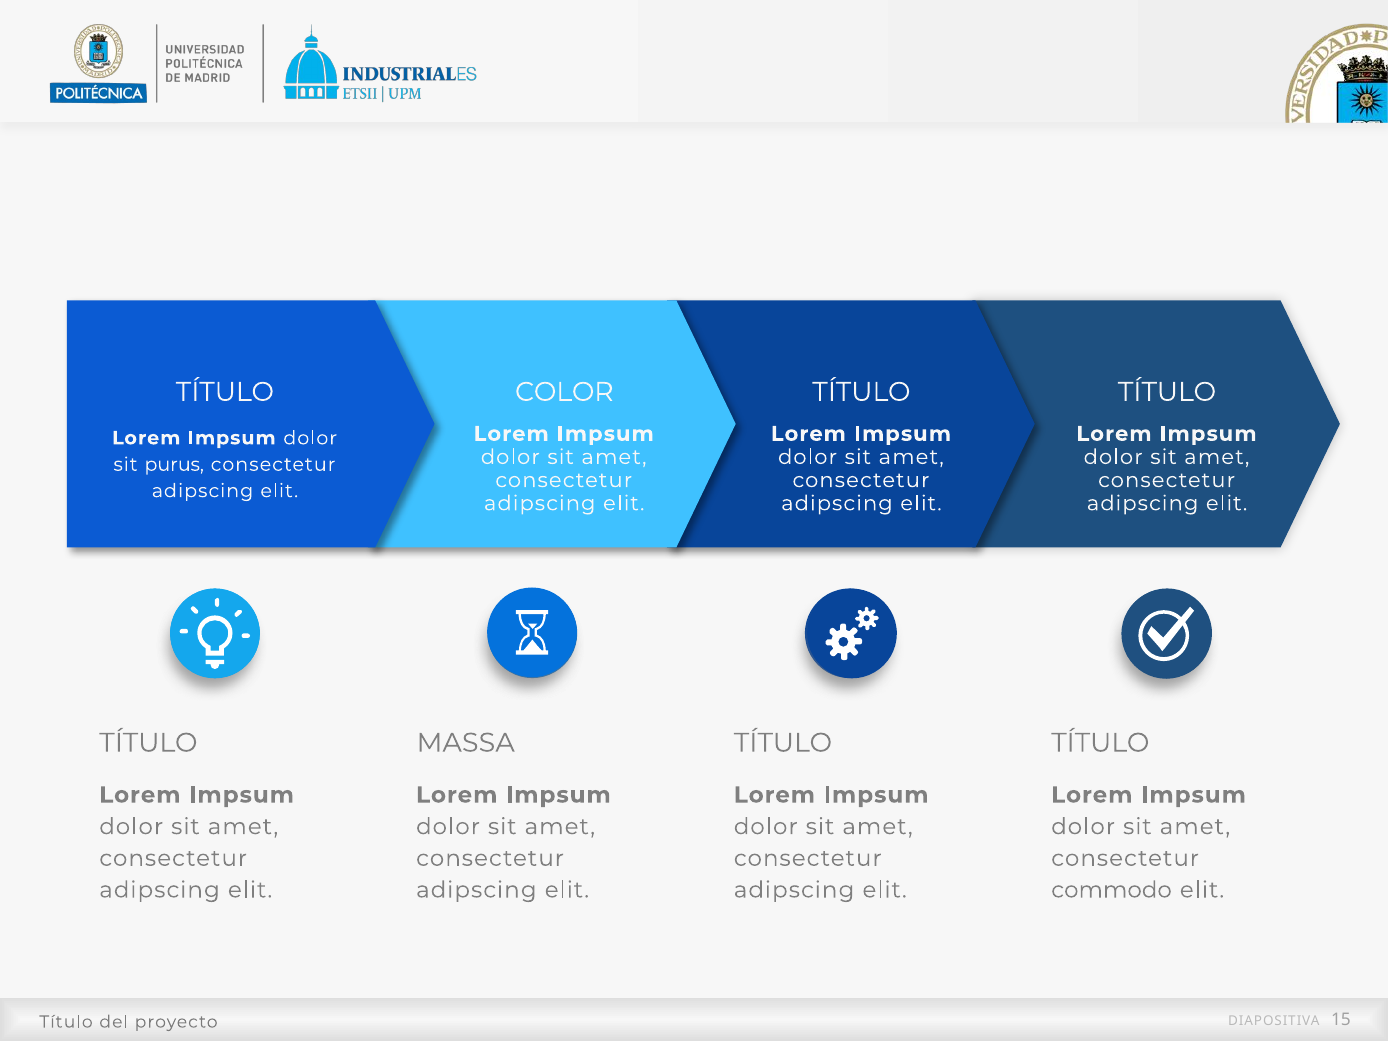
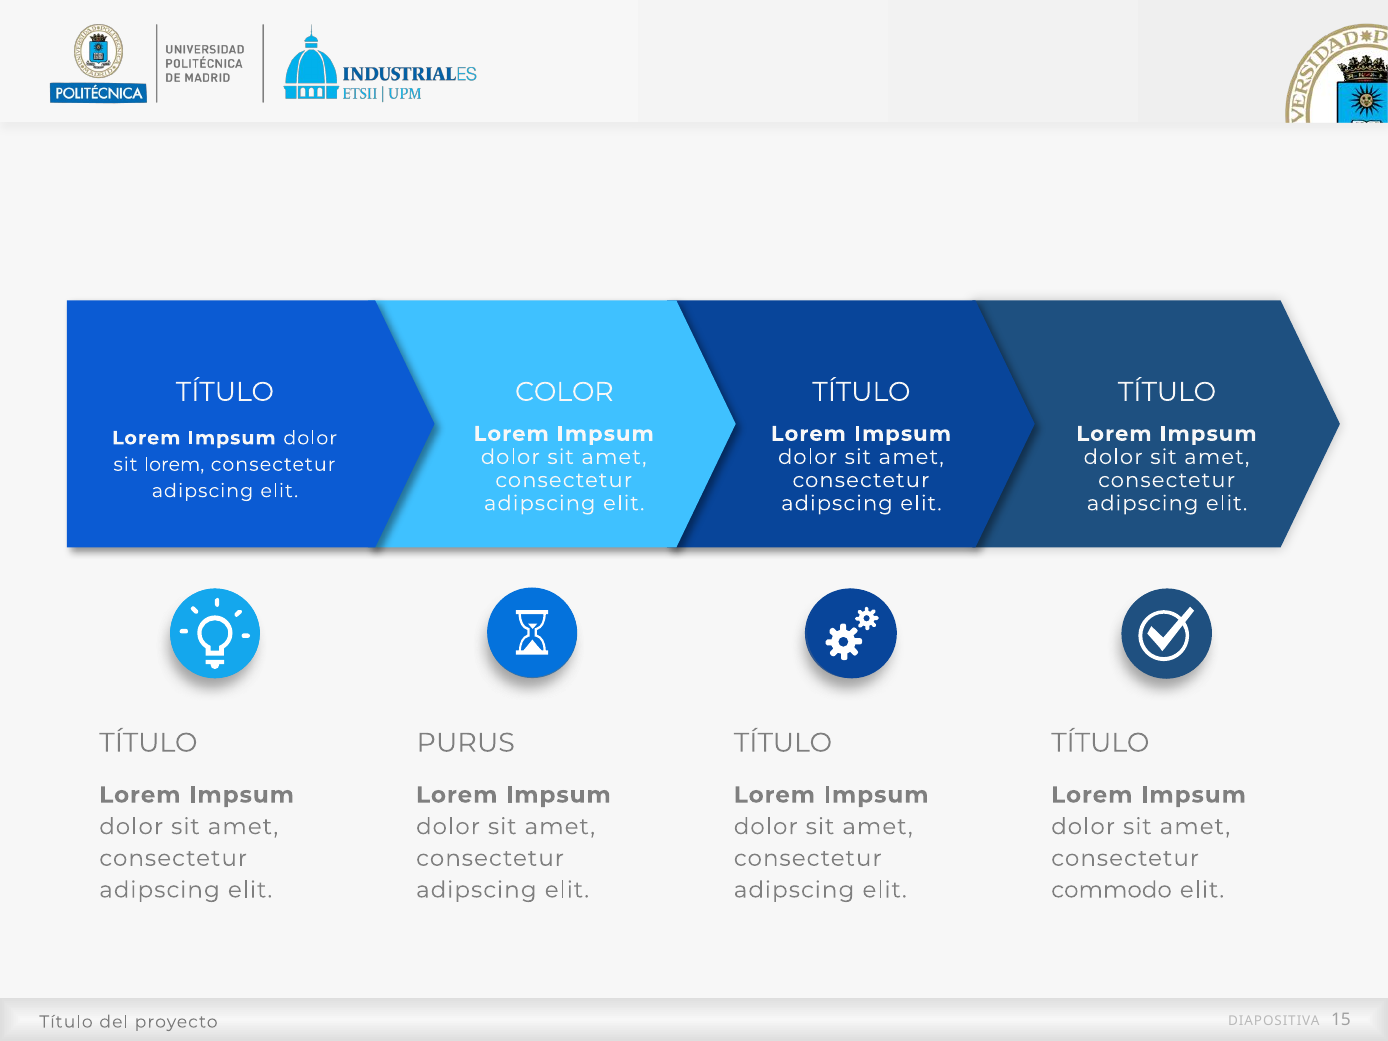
sit purus: purus -> lorem
MASSA: MASSA -> PURUS
